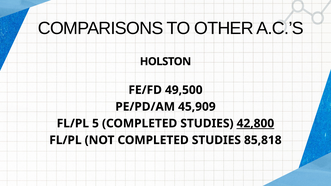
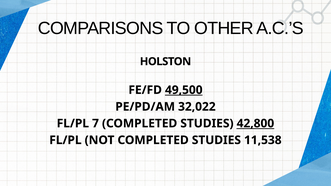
49,500 underline: none -> present
45,909: 45,909 -> 32,022
5: 5 -> 7
85,818: 85,818 -> 11,538
